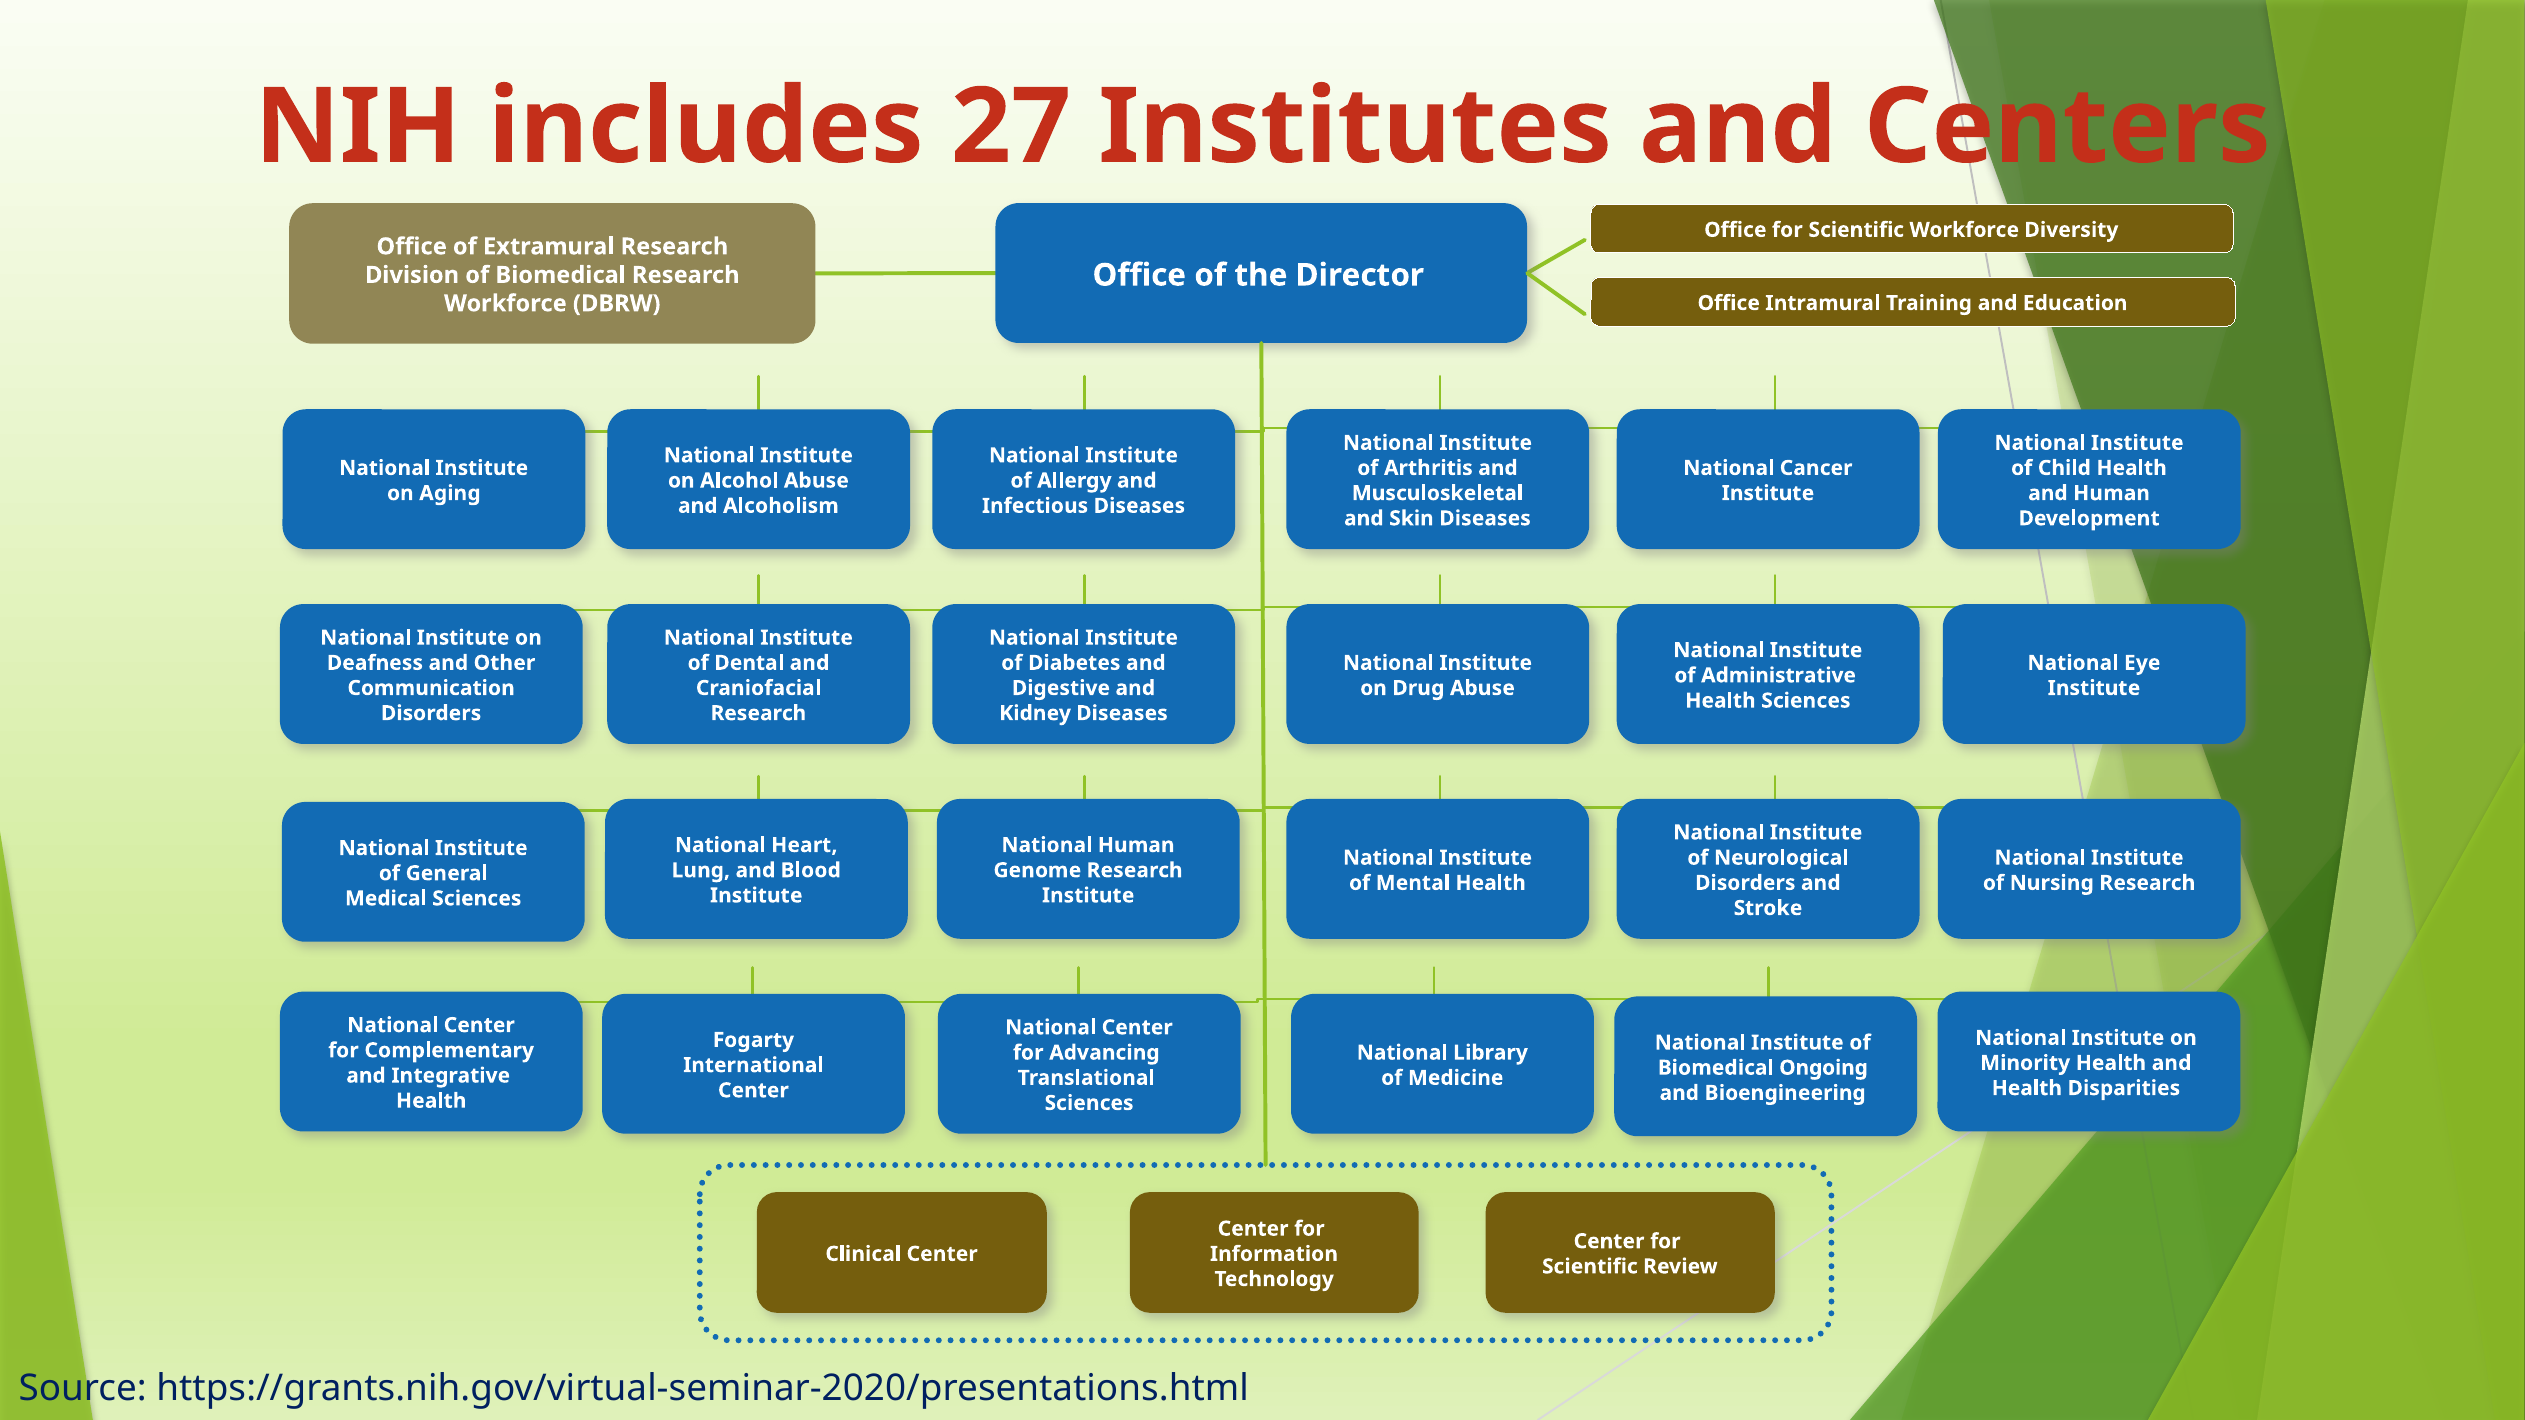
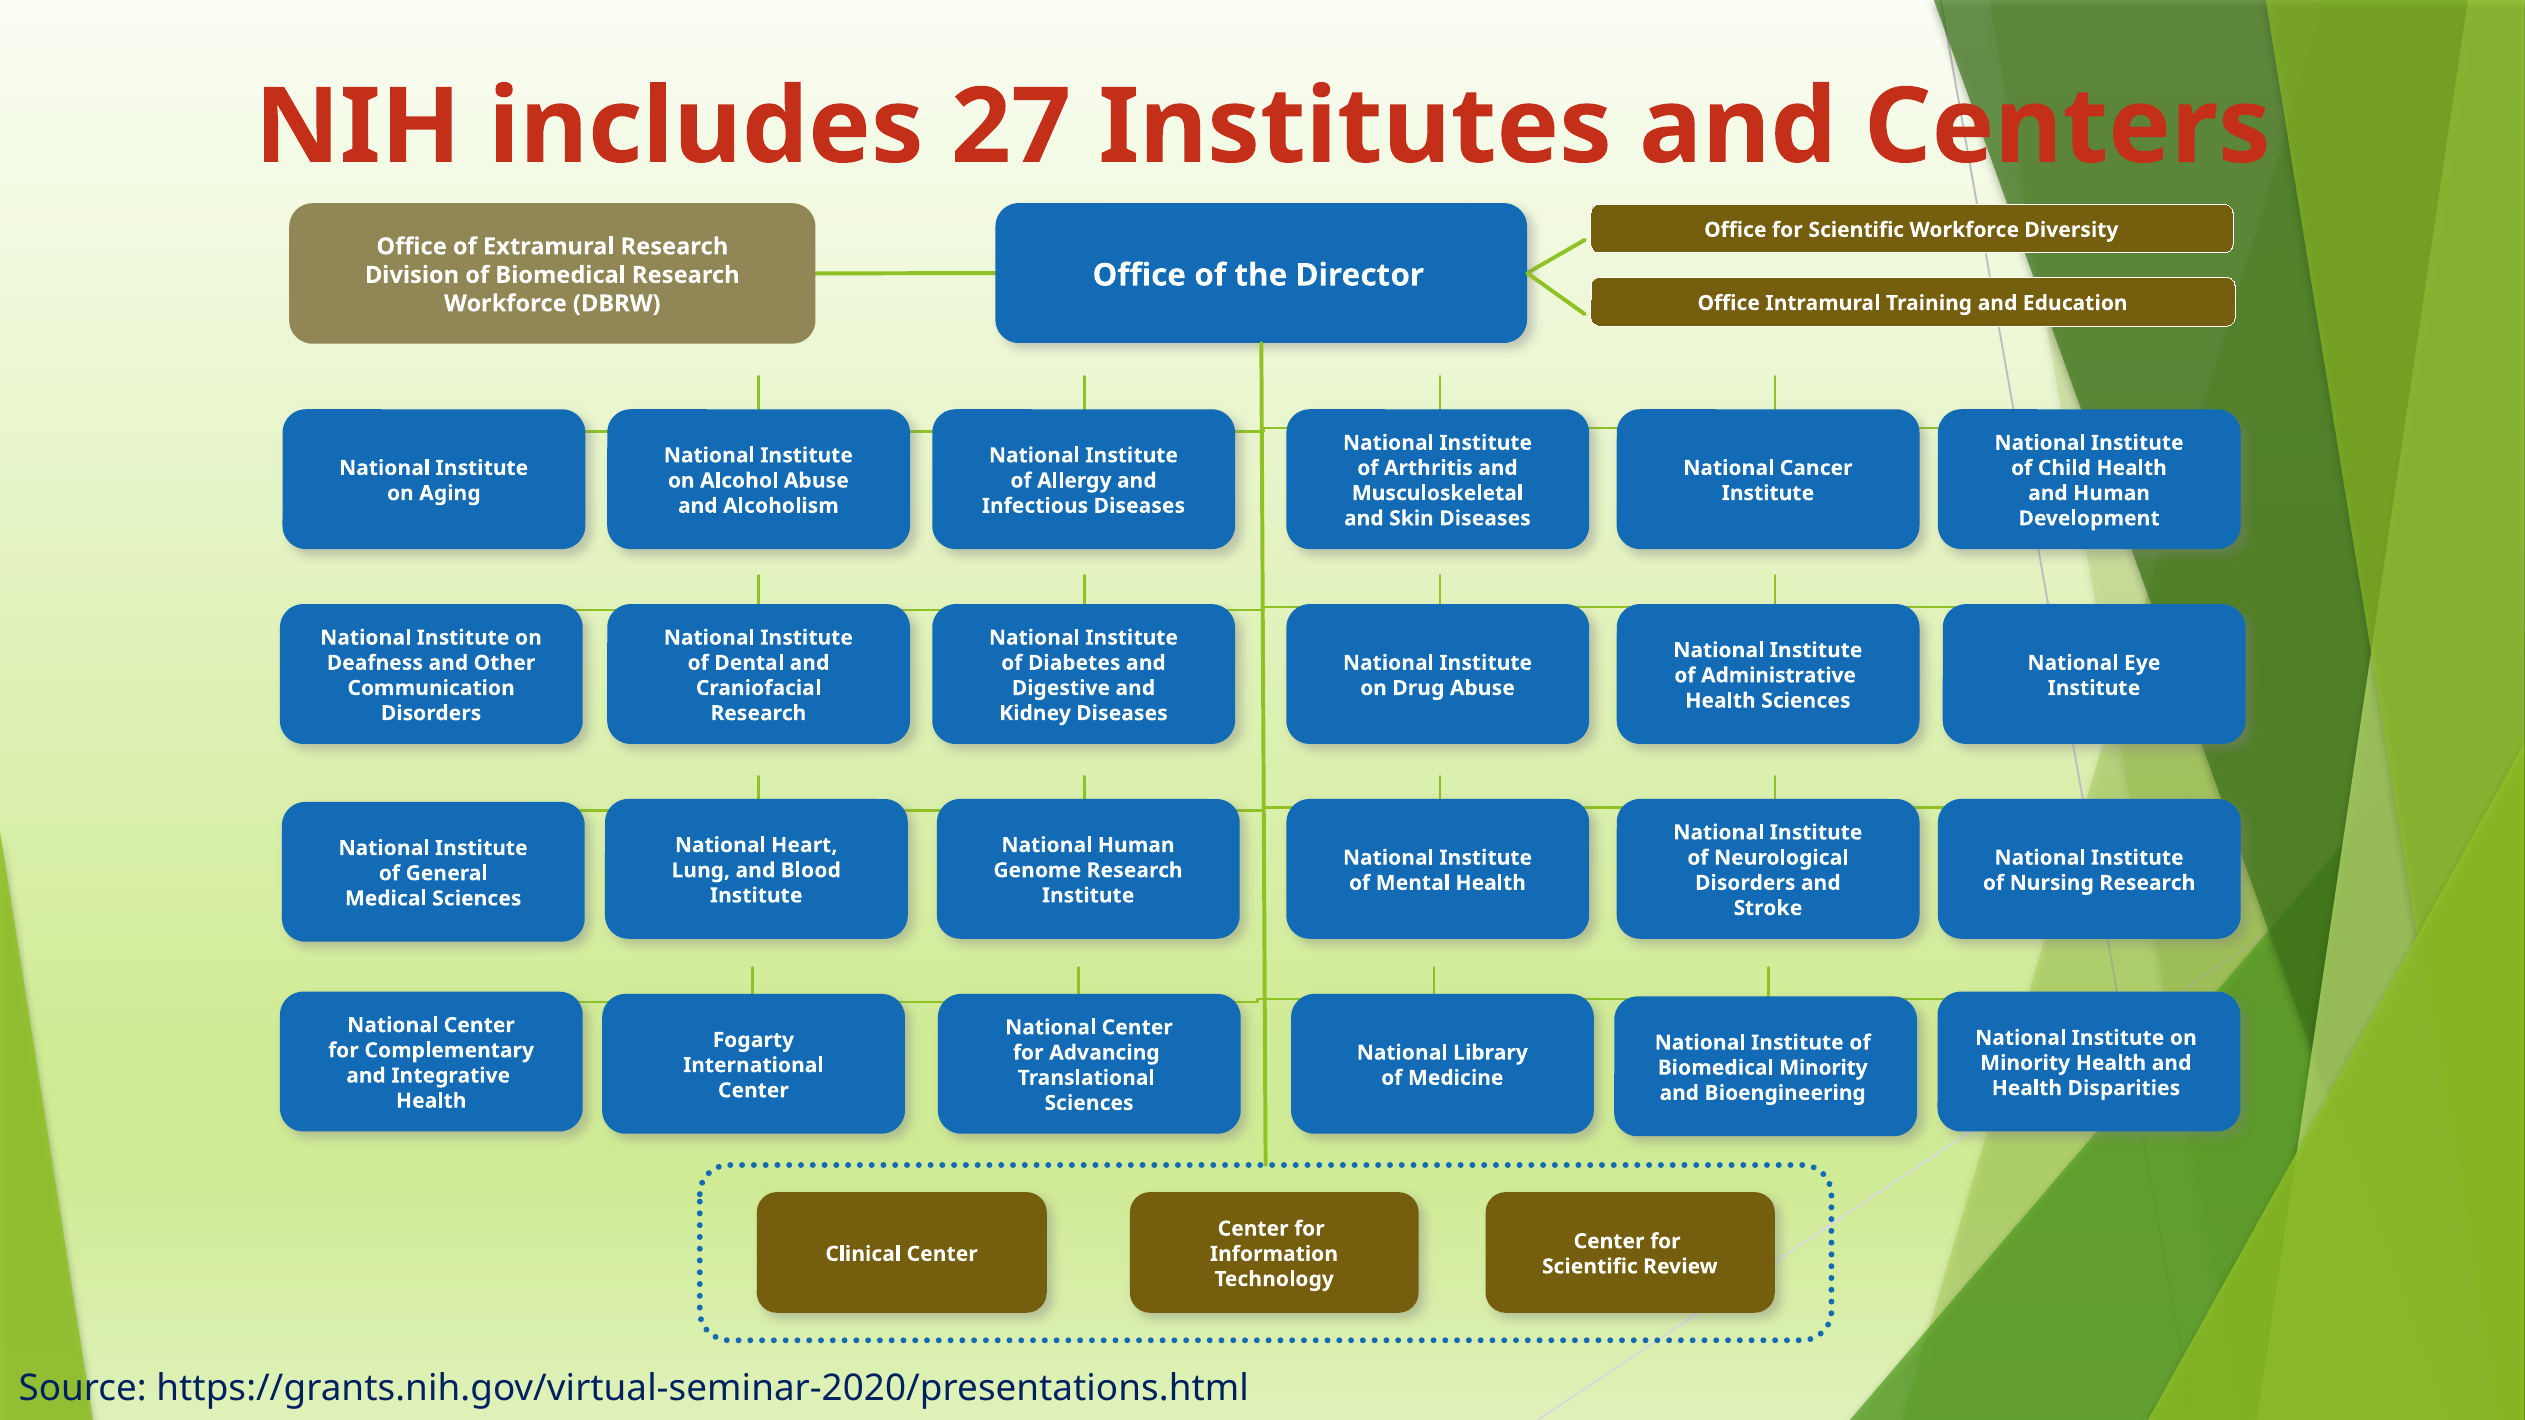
Biomedical Ongoing: Ongoing -> Minority
